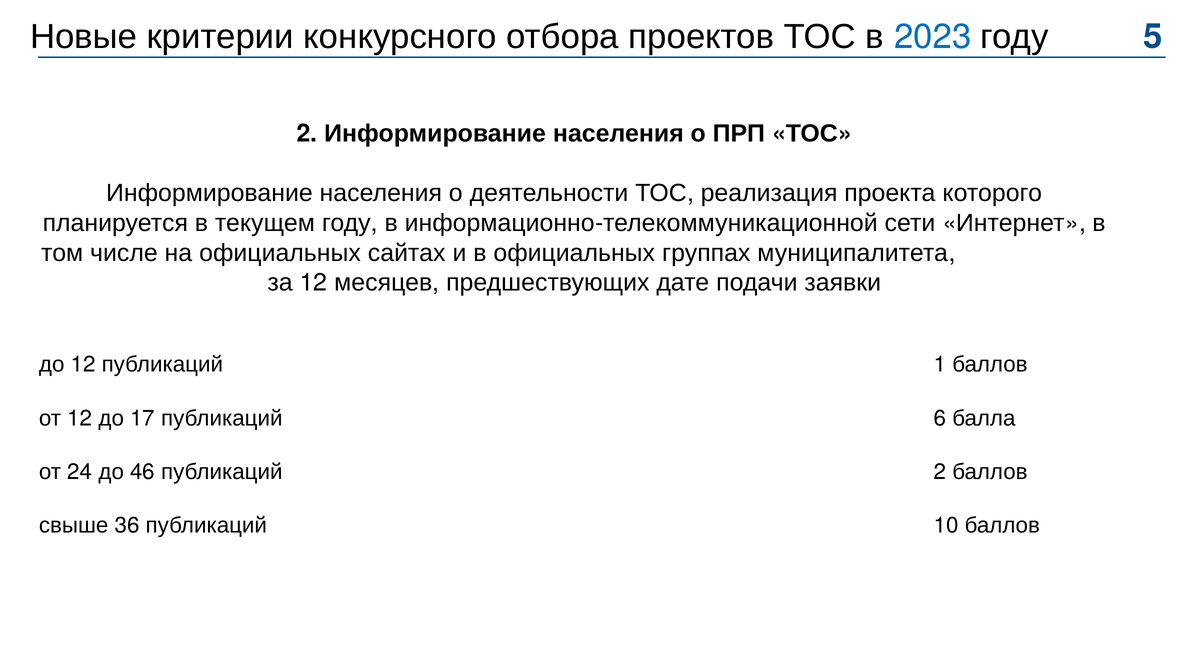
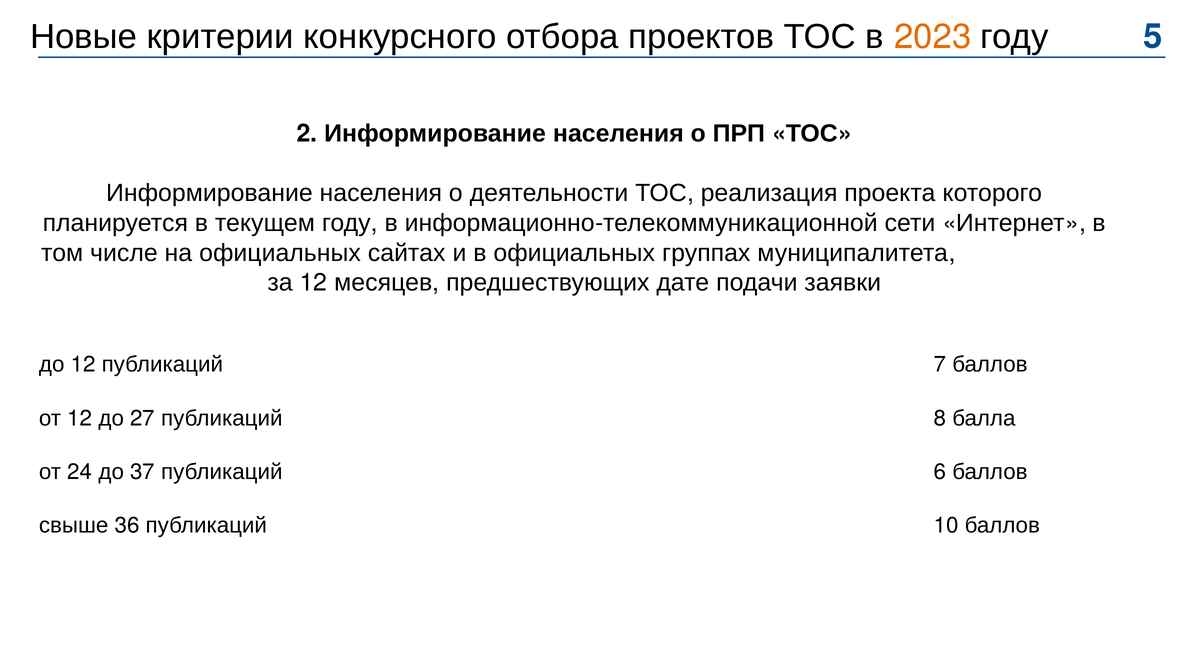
2023 colour: blue -> orange
1: 1 -> 7
6: 6 -> 8
17: 17 -> 27
публикаций 2: 2 -> 6
46: 46 -> 37
